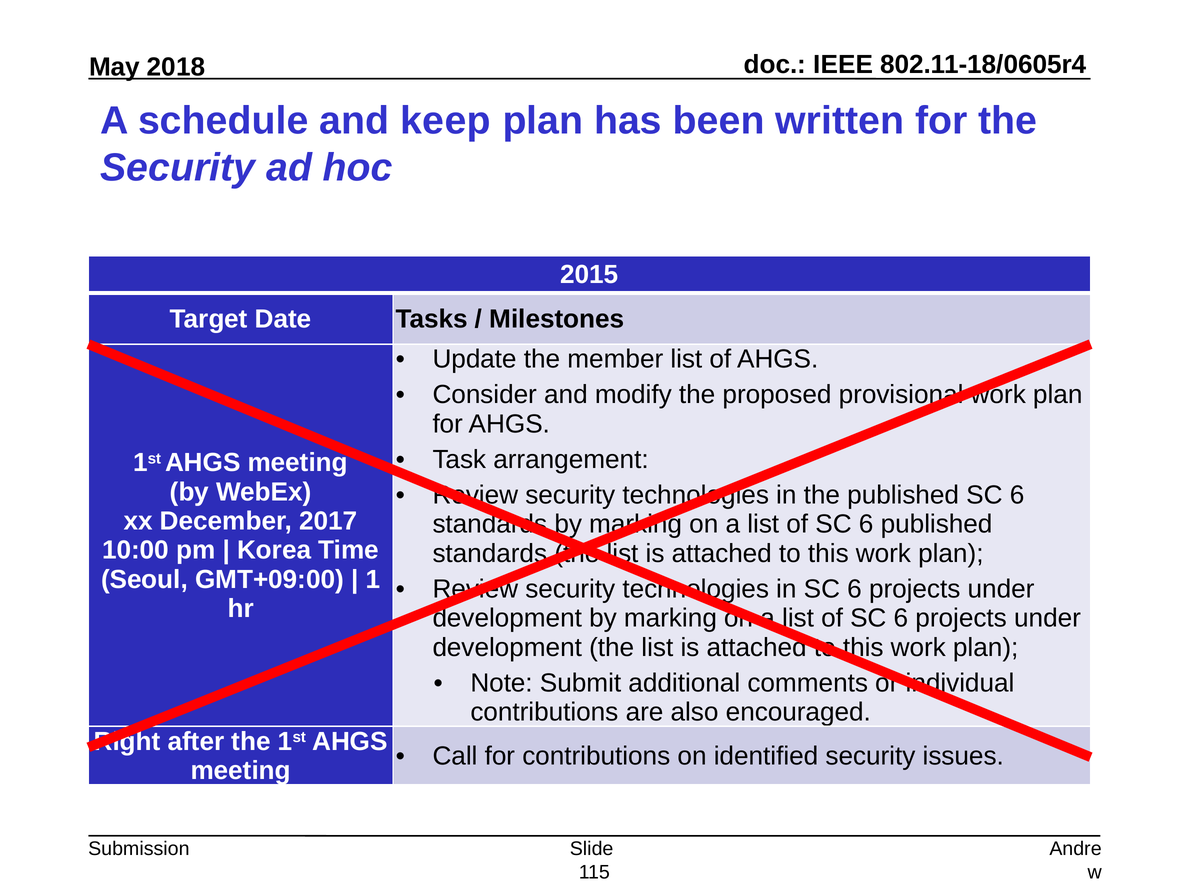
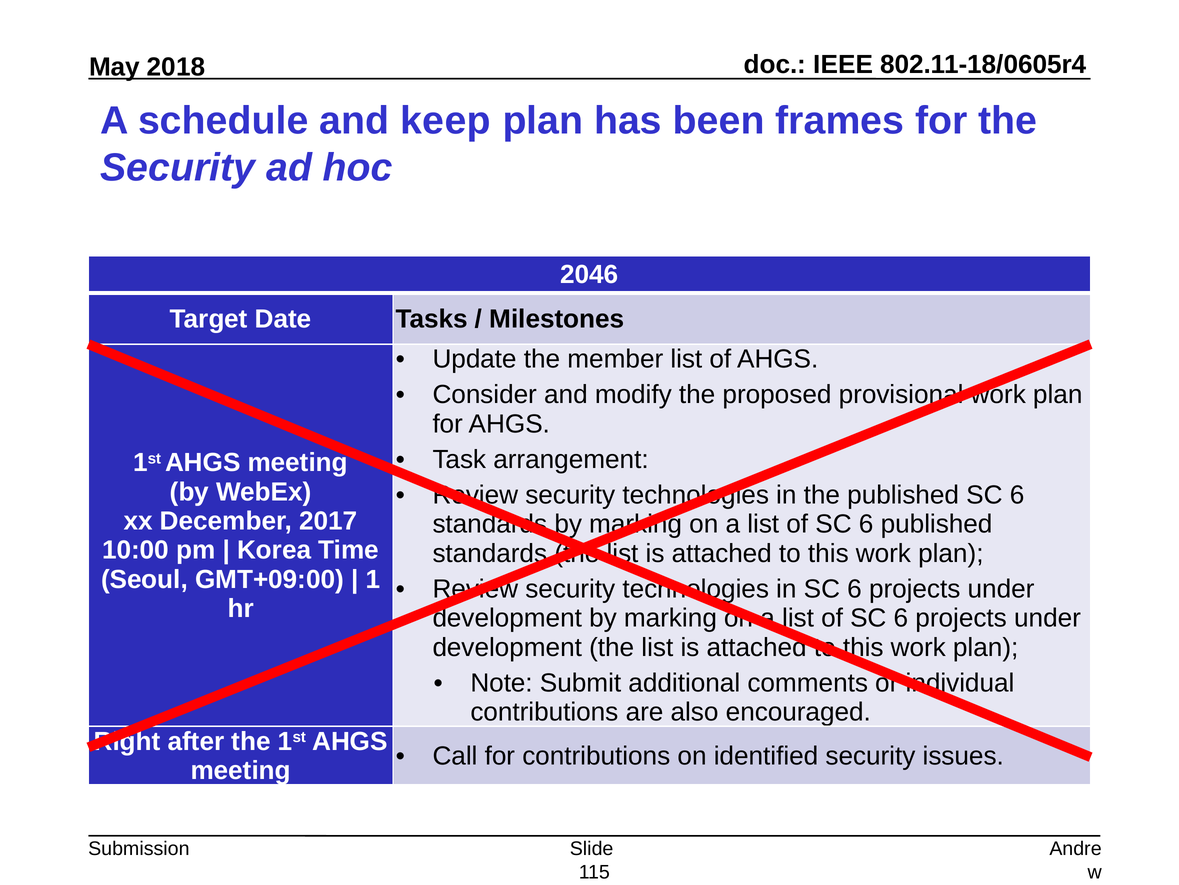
written: written -> frames
2015: 2015 -> 2046
